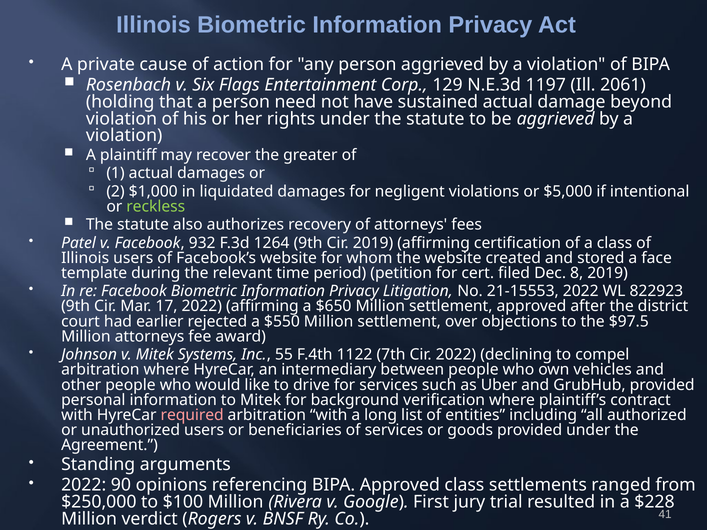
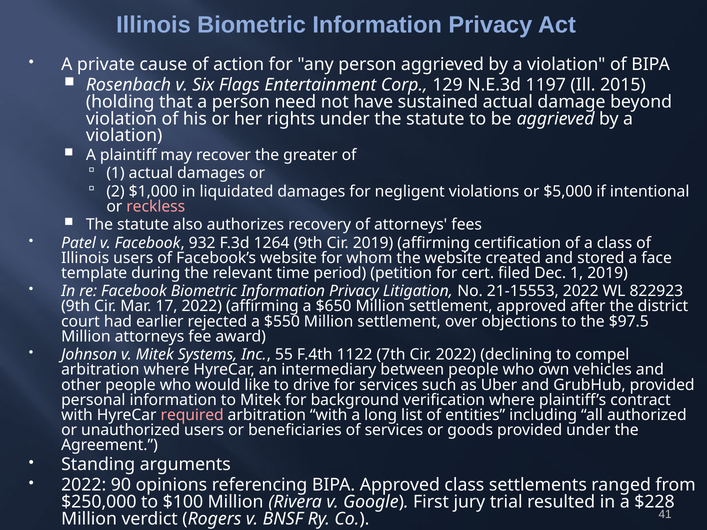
2061: 2061 -> 2015
reckless colour: light green -> pink
Dec 8: 8 -> 1
